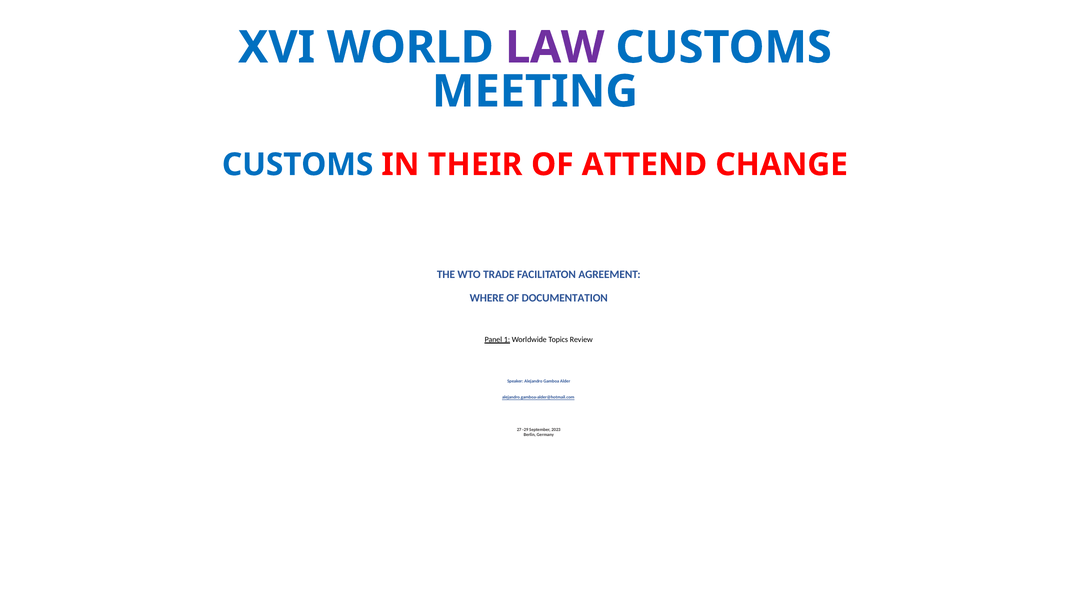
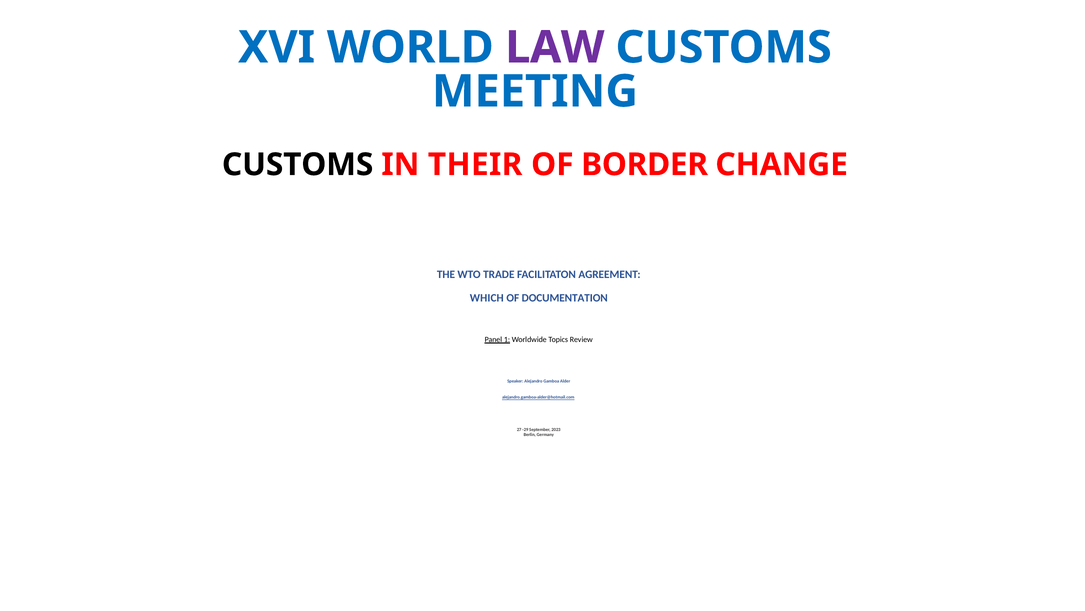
CUSTOMS at (298, 164) colour: blue -> black
ATTEND: ATTEND -> BORDER
WHERE: WHERE -> WHICH
